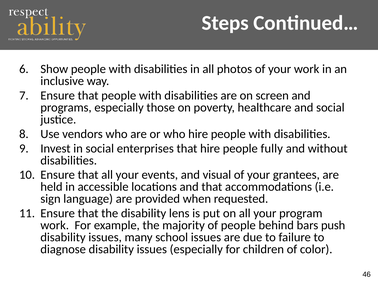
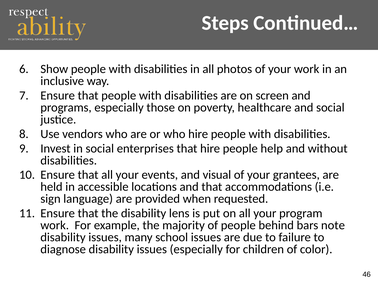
fully: fully -> help
push: push -> note
